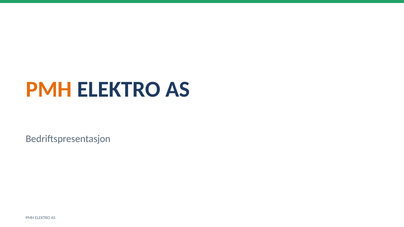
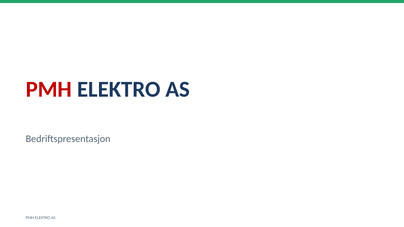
PMH at (49, 90) colour: orange -> red
